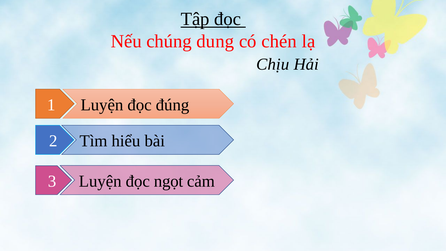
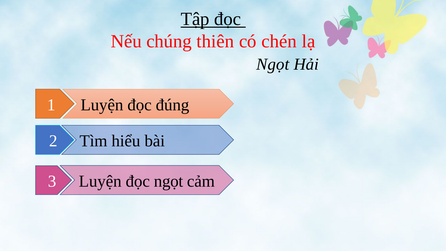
dung: dung -> thiên
Chịu at (273, 64): Chịu -> Ngọt
